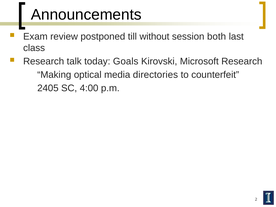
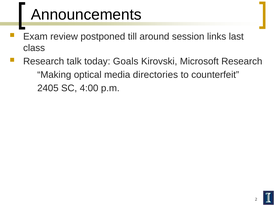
without: without -> around
both: both -> links
